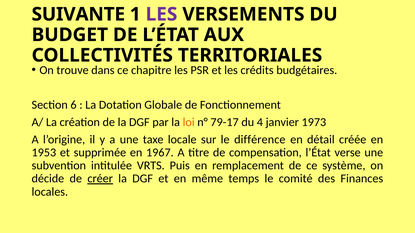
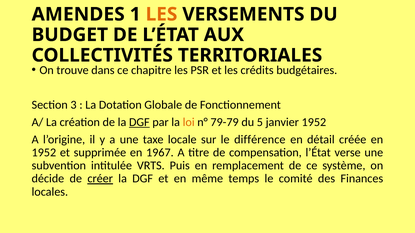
SUIVANTE: SUIVANTE -> AMENDES
LES at (161, 14) colour: purple -> orange
6: 6 -> 3
DGF at (139, 122) underline: none -> present
79-17: 79-17 -> 79-79
4: 4 -> 5
janvier 1973: 1973 -> 1952
1953 at (44, 153): 1953 -> 1952
